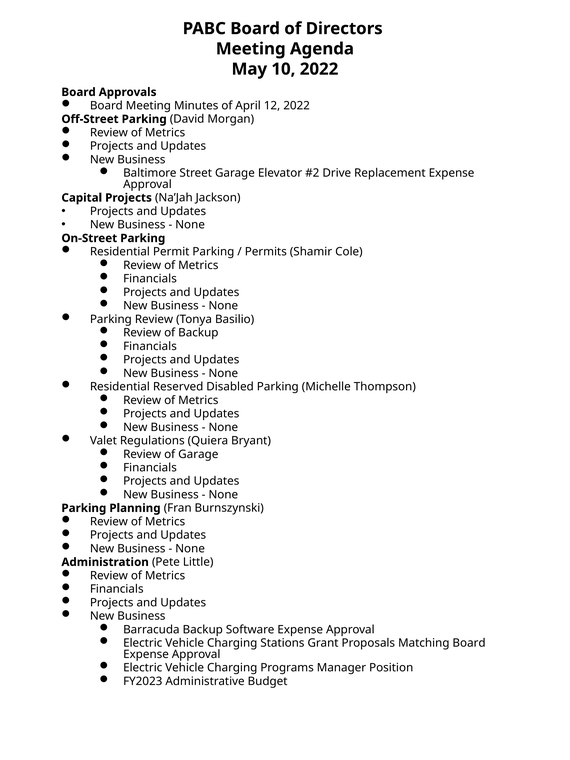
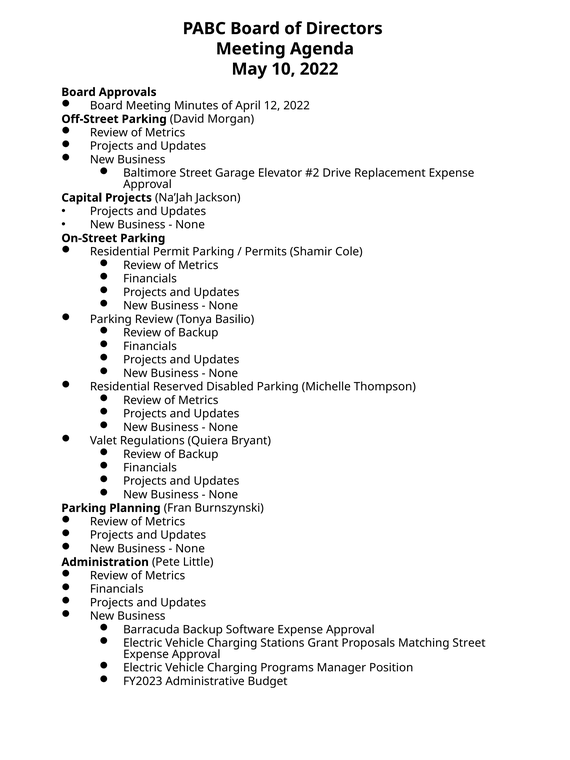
Garage at (198, 454): Garage -> Backup
Matching Board: Board -> Street
